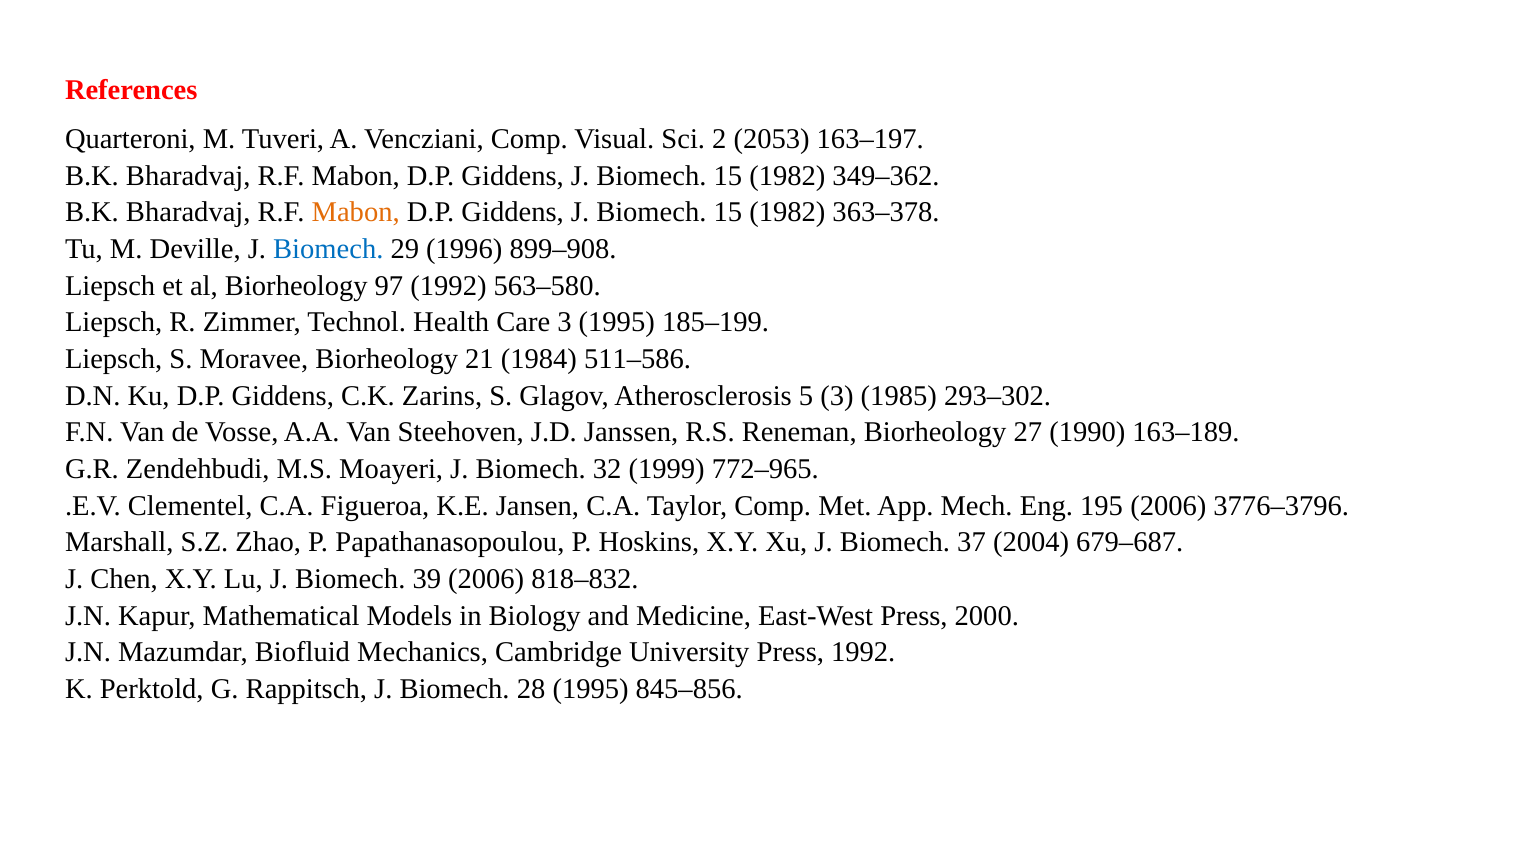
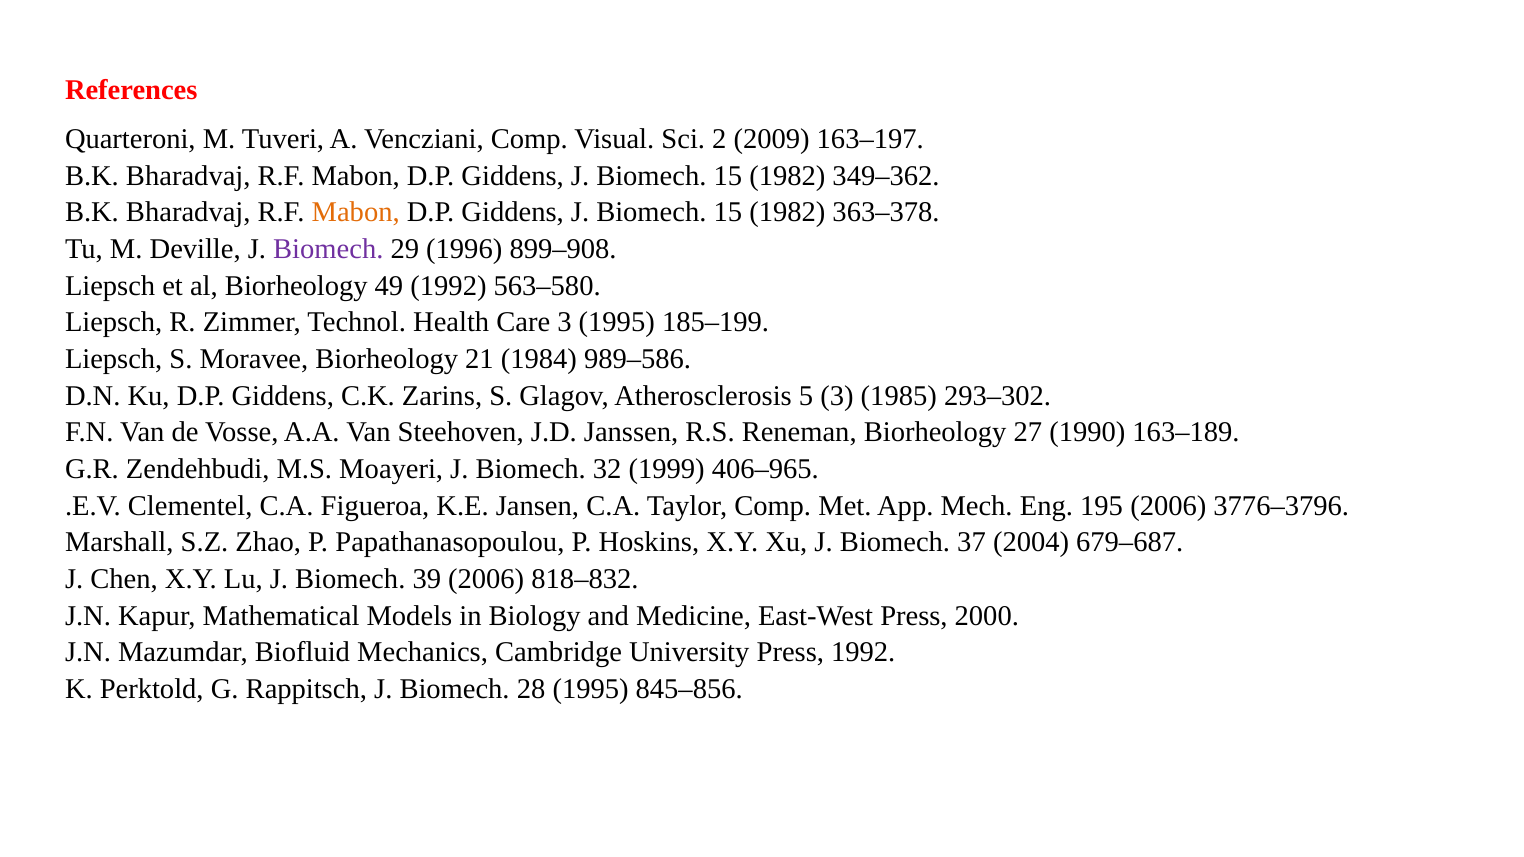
2053: 2053 -> 2009
Biomech at (328, 249) colour: blue -> purple
97: 97 -> 49
511–586: 511–586 -> 989–586
772–965: 772–965 -> 406–965
